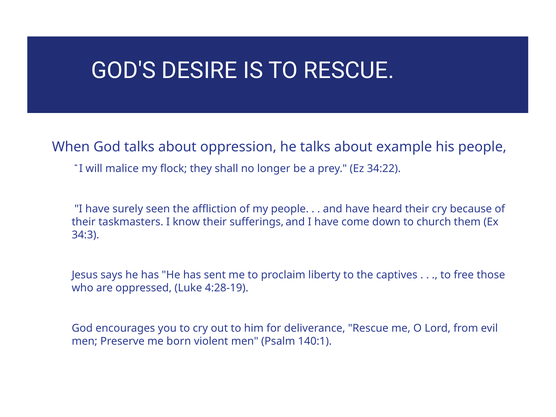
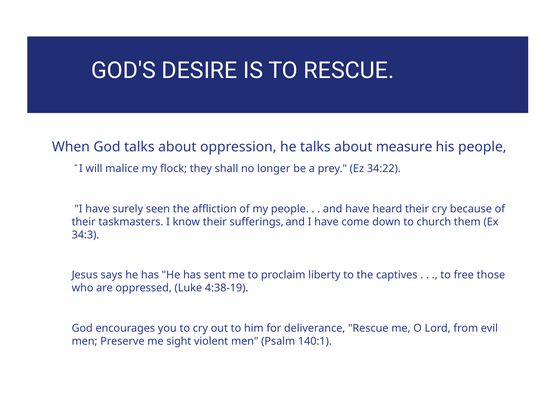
example: example -> measure
4:28-19: 4:28-19 -> 4:38-19
born: born -> sight
